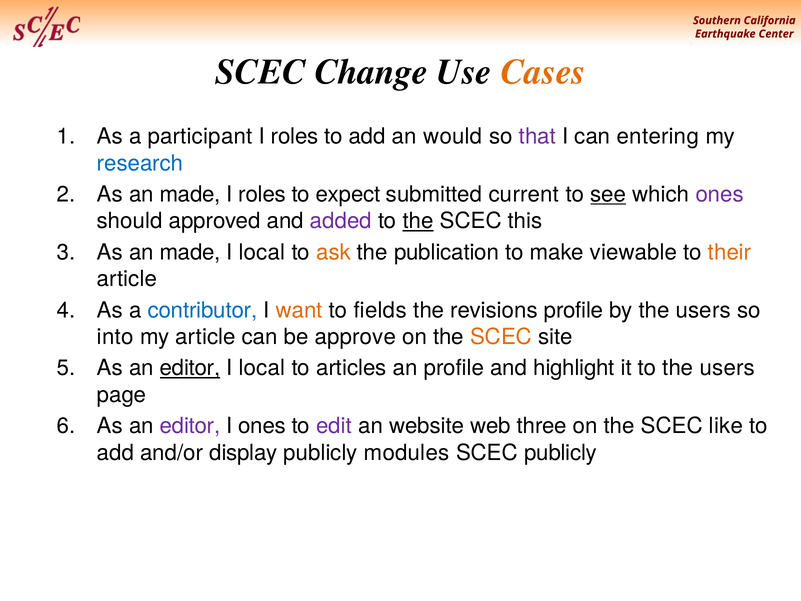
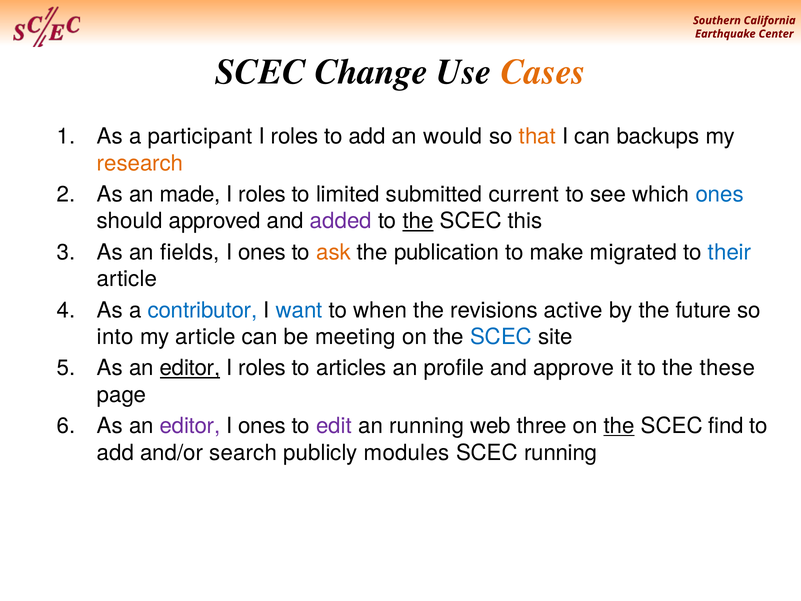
that colour: purple -> orange
entering: entering -> backups
research colour: blue -> orange
expect: expect -> limited
see underline: present -> none
ones at (720, 194) colour: purple -> blue
made at (190, 252): made -> fields
local at (262, 252): local -> ones
viewable: viewable -> migrated
their colour: orange -> blue
want colour: orange -> blue
fields: fields -> when
revisions profile: profile -> active
by the users: users -> future
approve: approve -> meeting
SCEC at (501, 337) colour: orange -> blue
local at (262, 368): local -> roles
highlight: highlight -> approve
to the users: users -> these
an website: website -> running
the at (619, 426) underline: none -> present
like: like -> find
display: display -> search
SCEC publicly: publicly -> running
